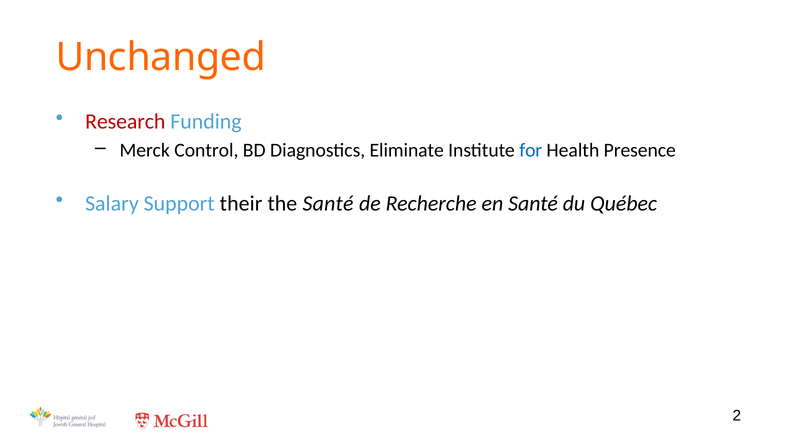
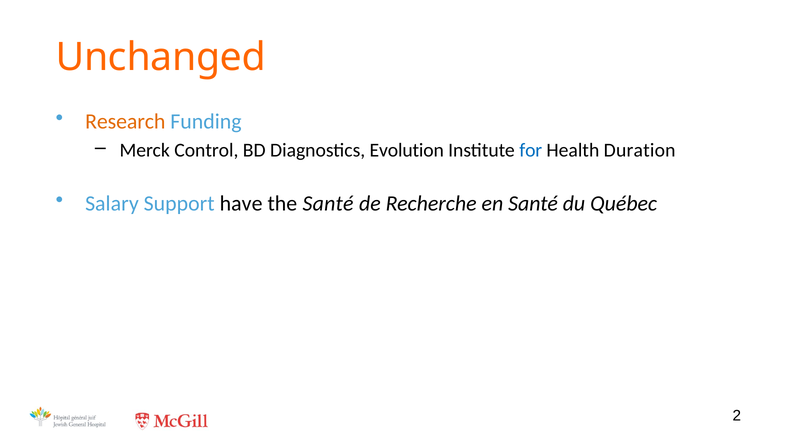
Research colour: red -> orange
Eliminate: Eliminate -> Evolution
Presence: Presence -> Duration
their: their -> have
